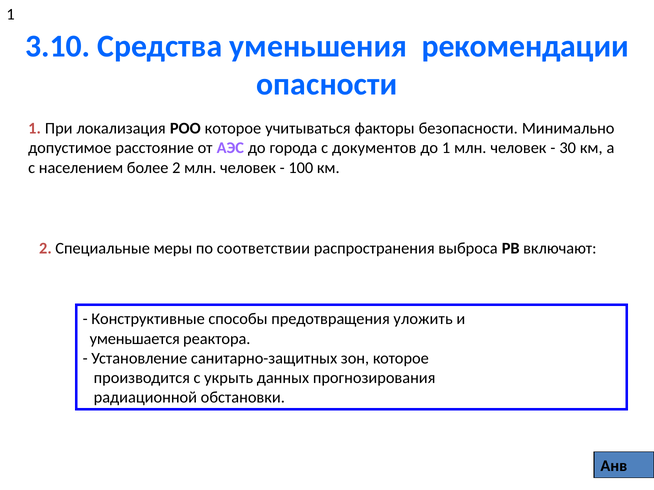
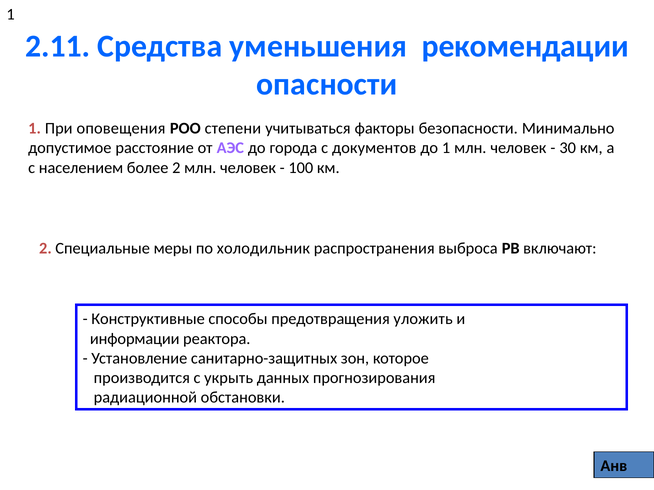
3.10: 3.10 -> 2.11
локализация: локализация -> оповещения
РОО которое: которое -> степени
соответствии: соответствии -> холодильник
уменьшается: уменьшается -> информации
